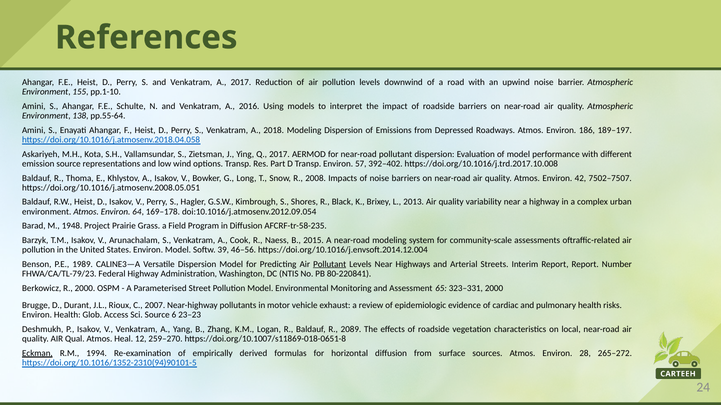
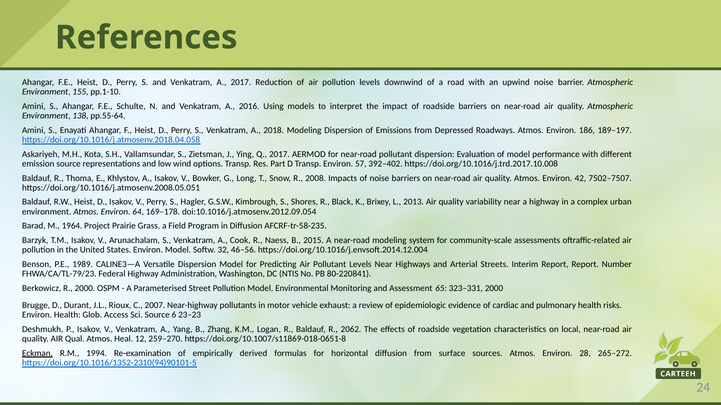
1948: 1948 -> 1964
39: 39 -> 32
Pollutant at (330, 264) underline: present -> none
2089: 2089 -> 2062
